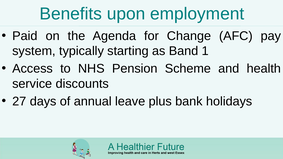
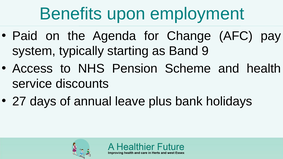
1: 1 -> 9
